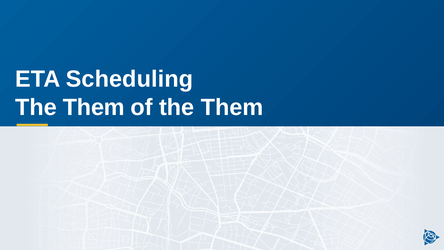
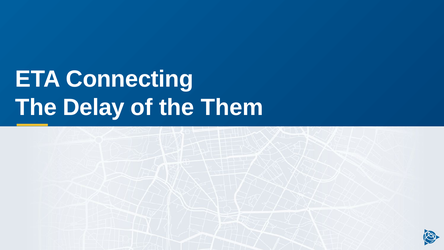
Scheduling: Scheduling -> Connecting
Them at (94, 107): Them -> Delay
